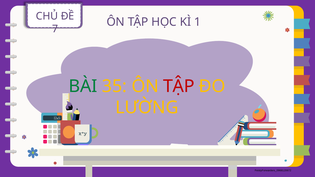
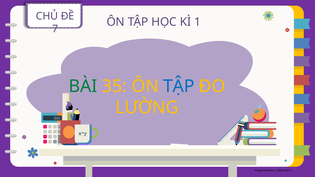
TẬP at (179, 86) colour: red -> blue
